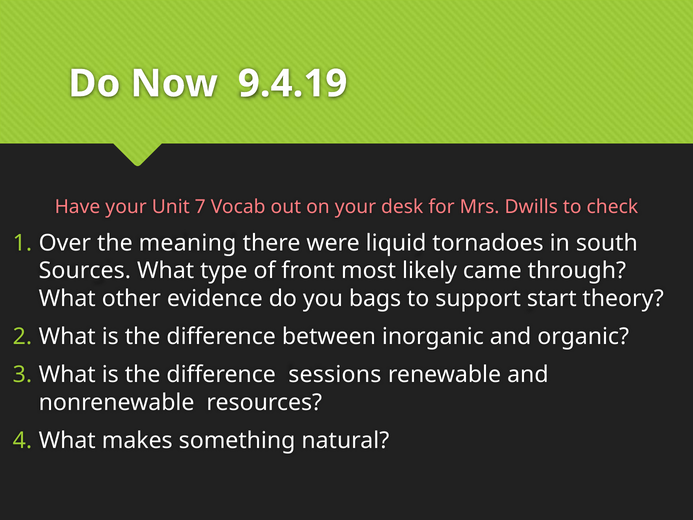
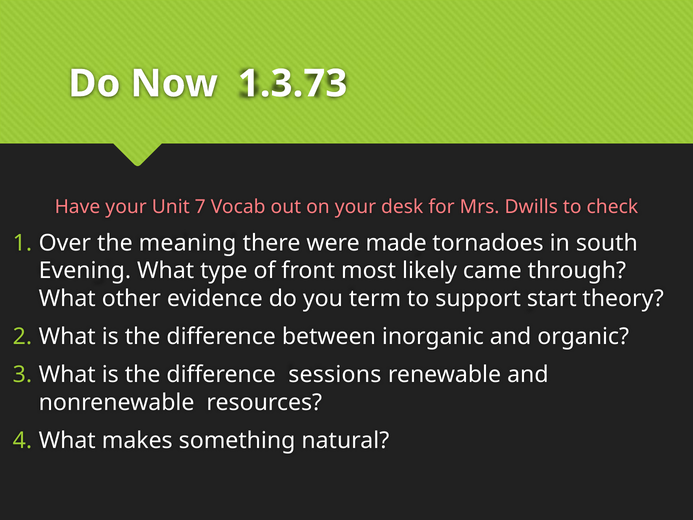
9.4.19: 9.4.19 -> 1.3.73
liquid: liquid -> made
Sources: Sources -> Evening
bags: bags -> term
